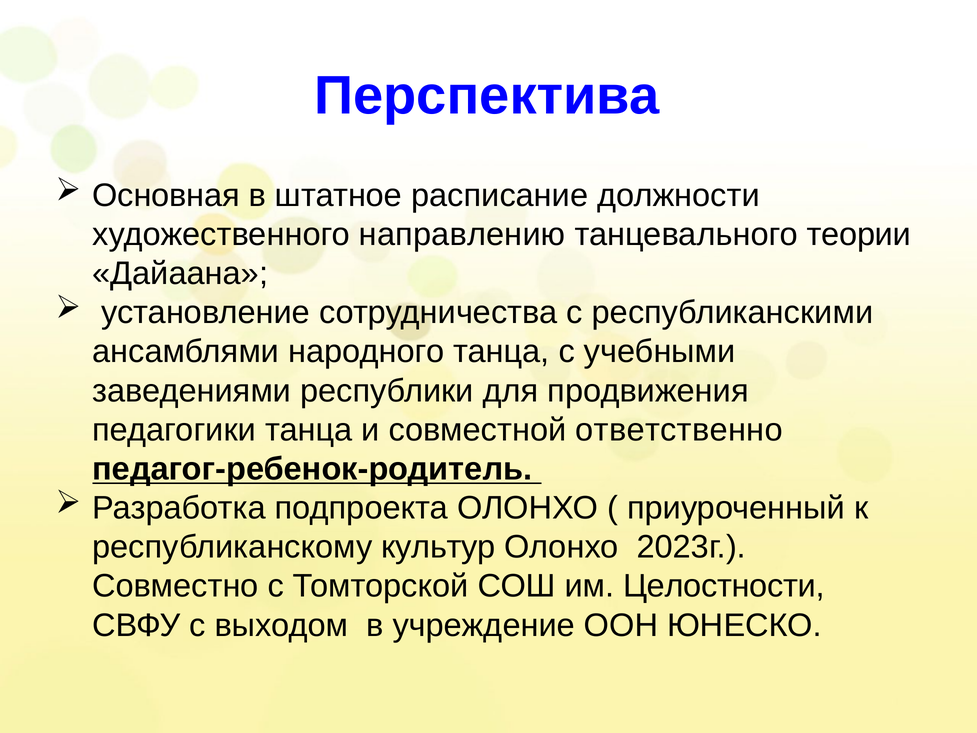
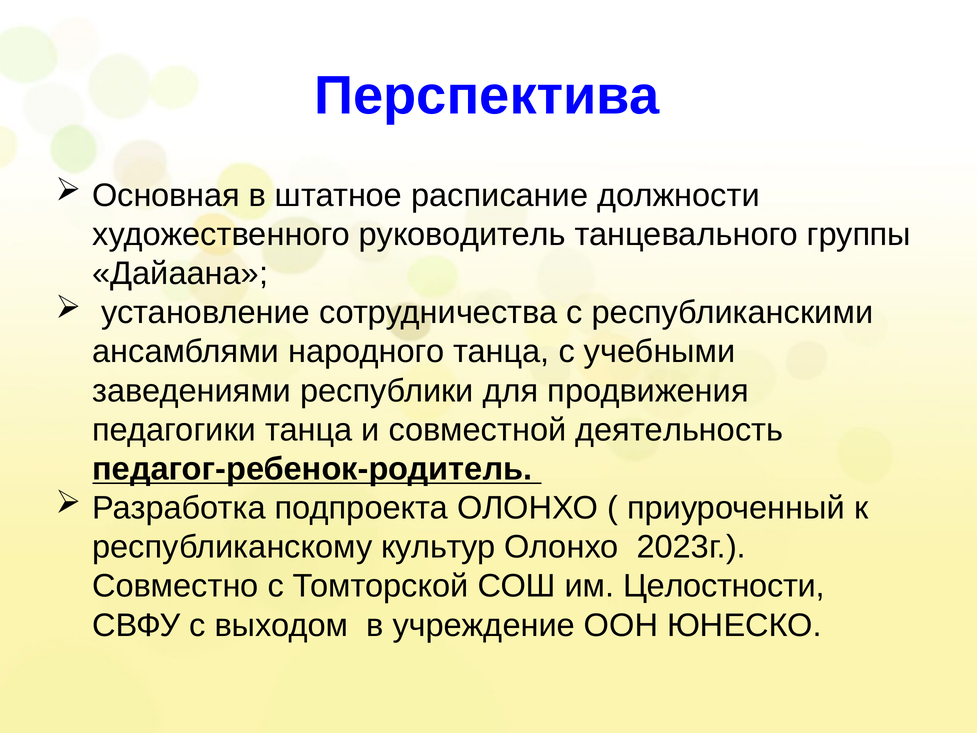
направлению: направлению -> руководитель
теории: теории -> группы
ответственно: ответственно -> деятельность
